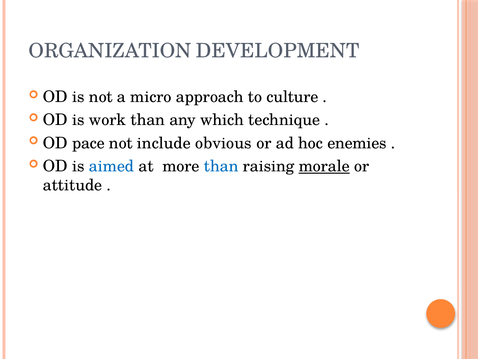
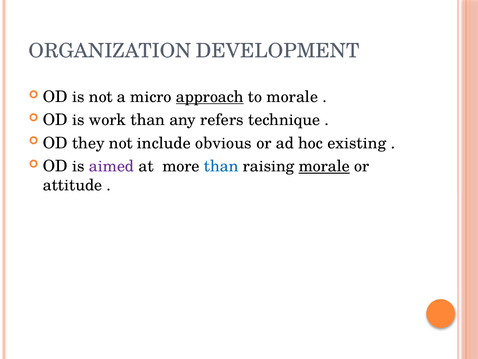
approach underline: none -> present
to culture: culture -> morale
which: which -> refers
pace: pace -> they
enemies: enemies -> existing
aimed colour: blue -> purple
